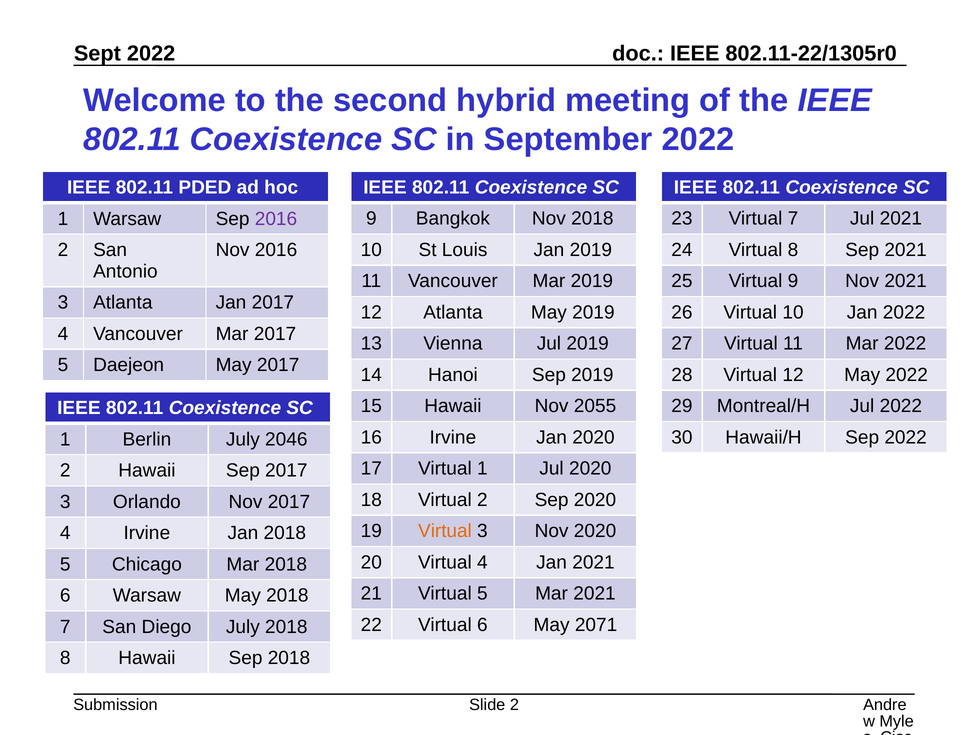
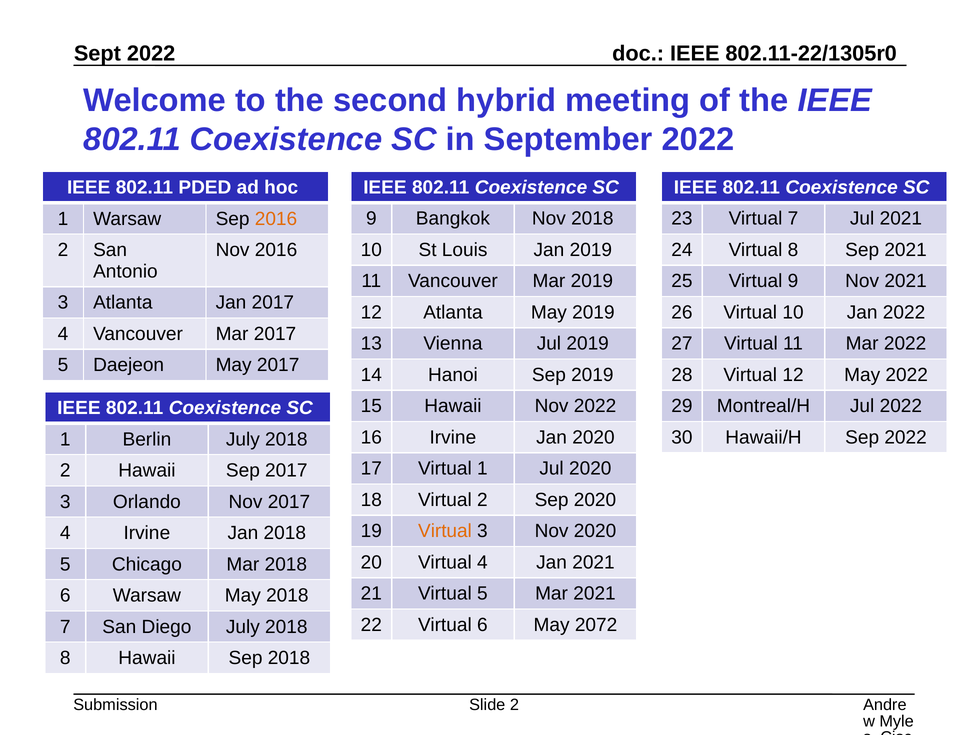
2016 at (276, 219) colour: purple -> orange
Nov 2055: 2055 -> 2022
Berlin July 2046: 2046 -> 2018
2071: 2071 -> 2072
